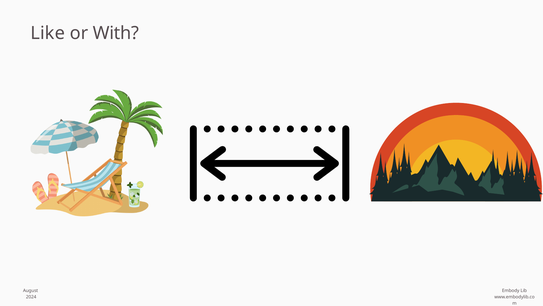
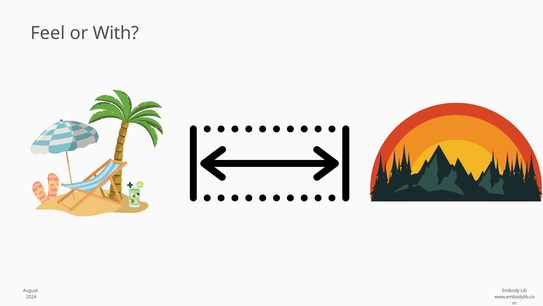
Like: Like -> Feel
